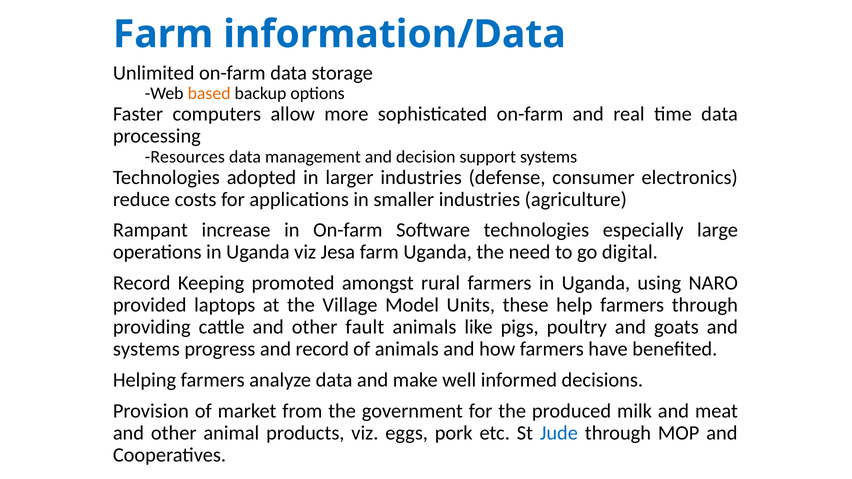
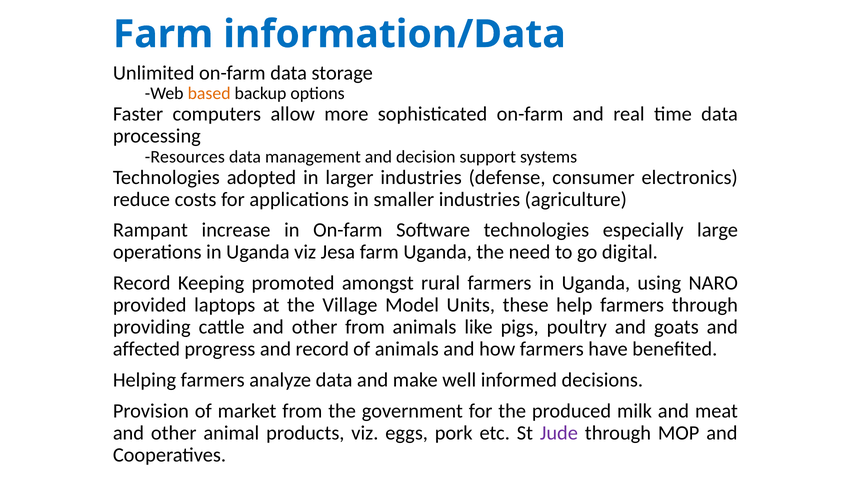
other fault: fault -> from
systems at (146, 349): systems -> affected
Jude colour: blue -> purple
